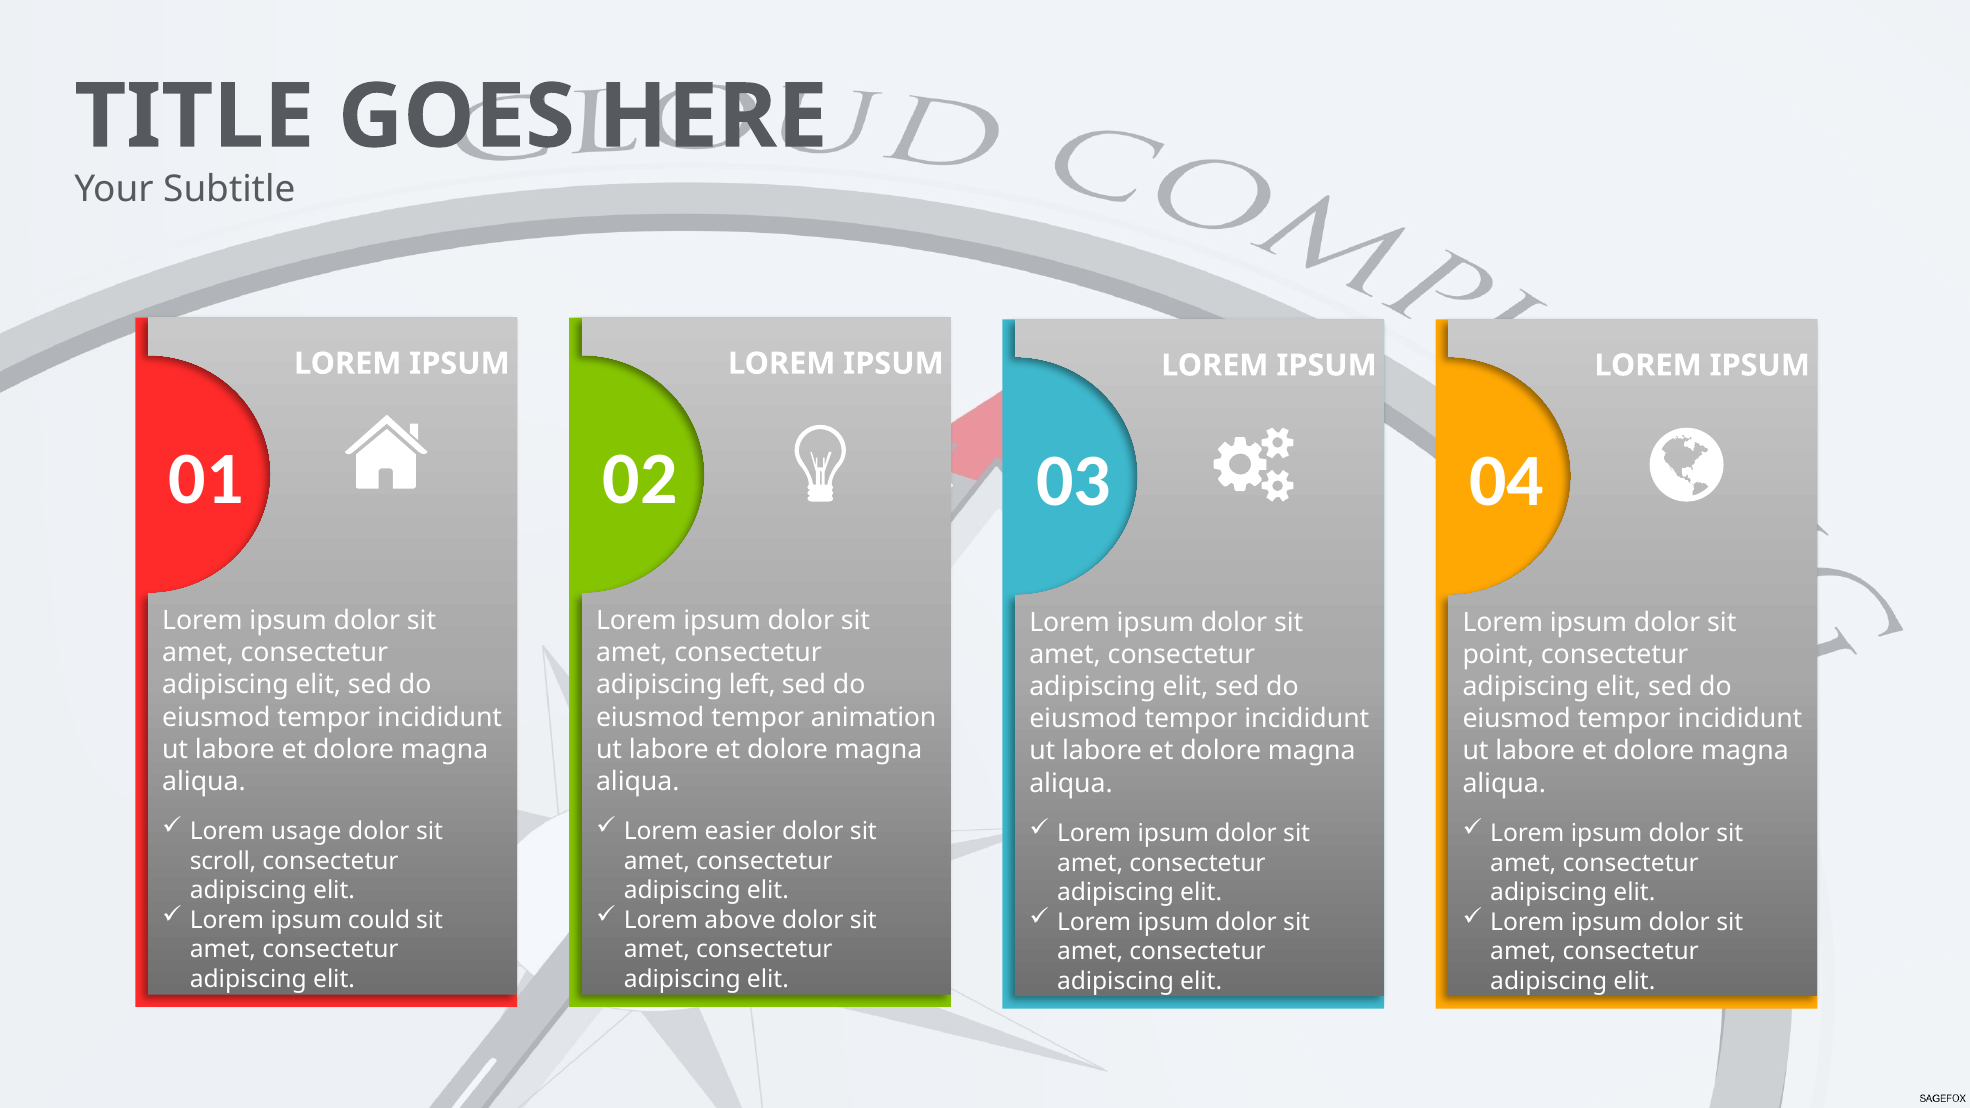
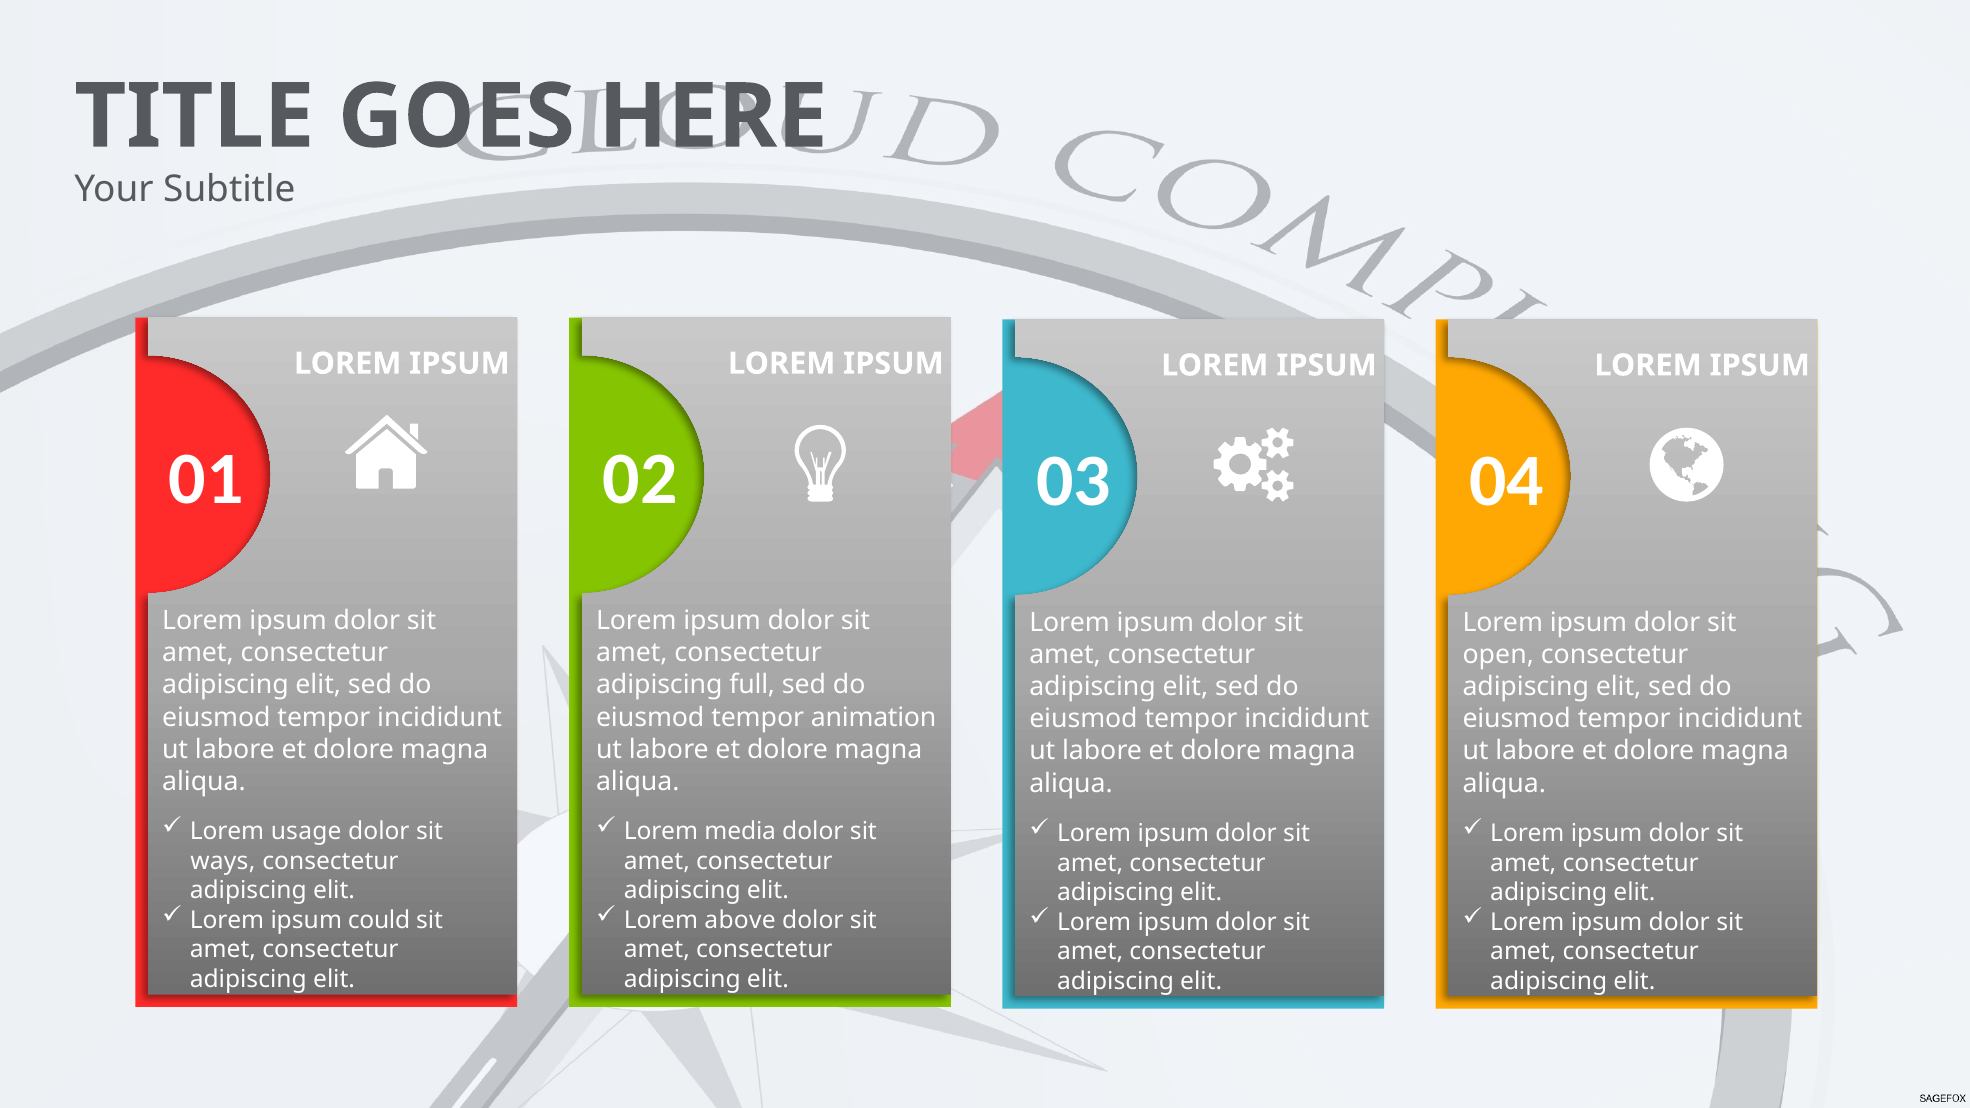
point: point -> open
left: left -> full
easier: easier -> media
scroll: scroll -> ways
